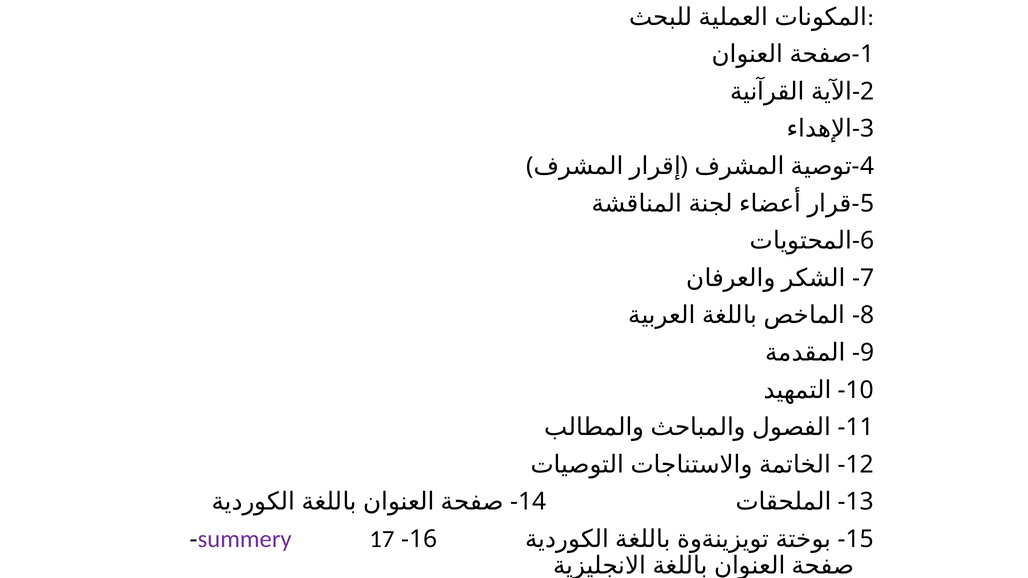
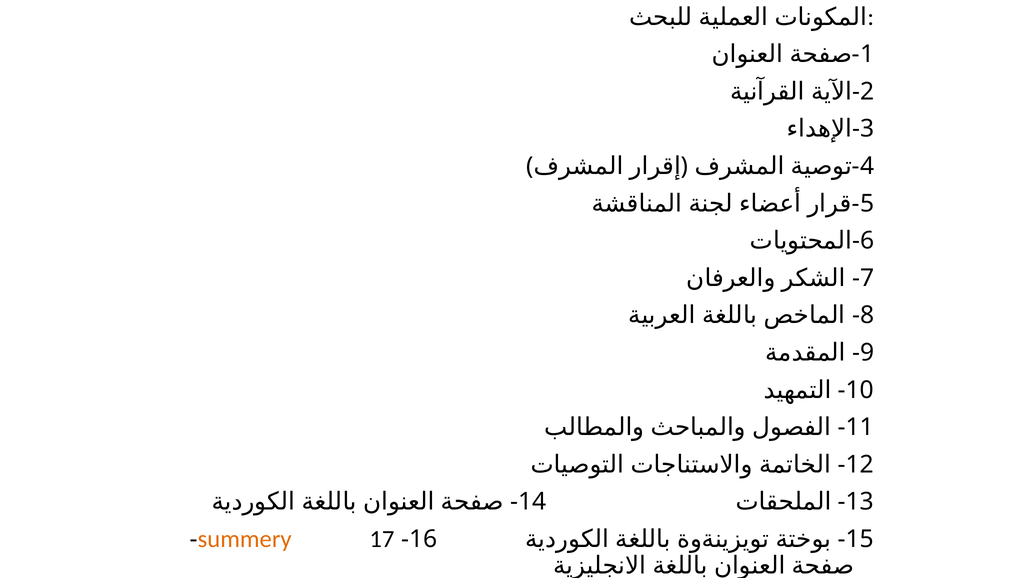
summery colour: purple -> orange
